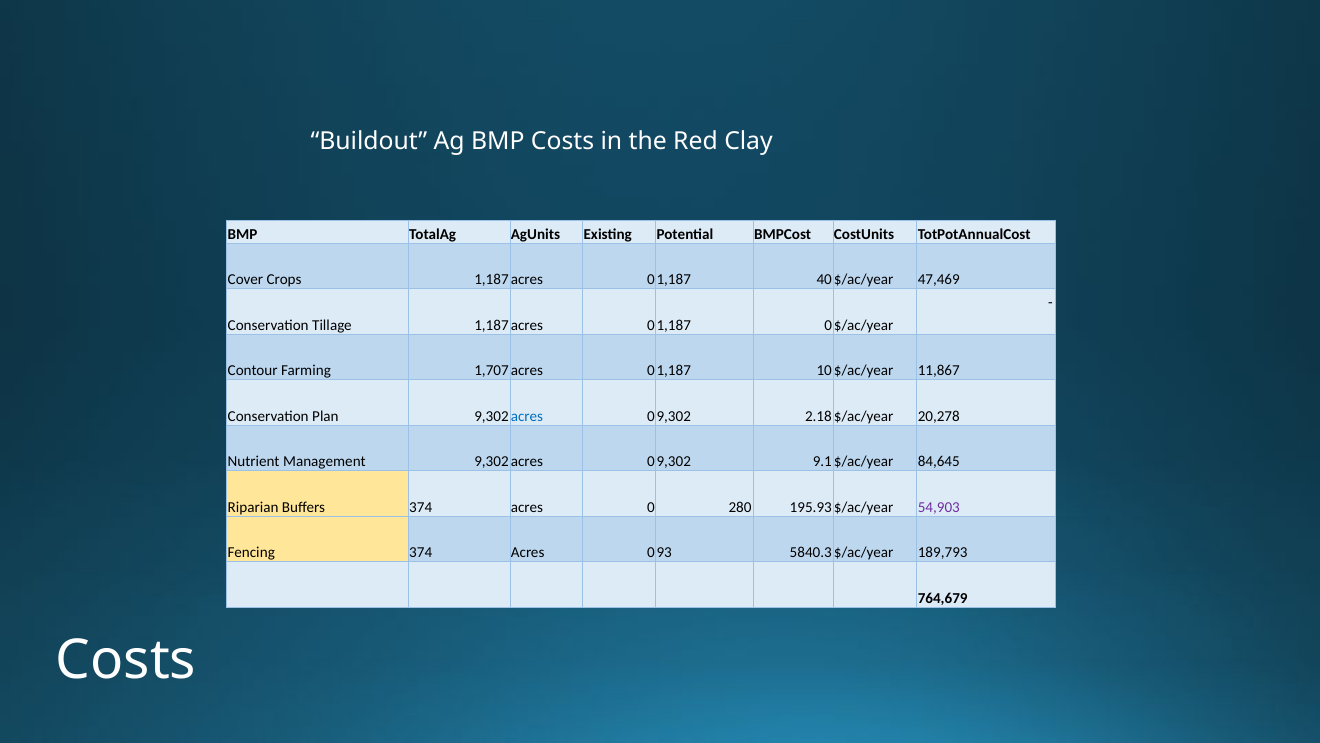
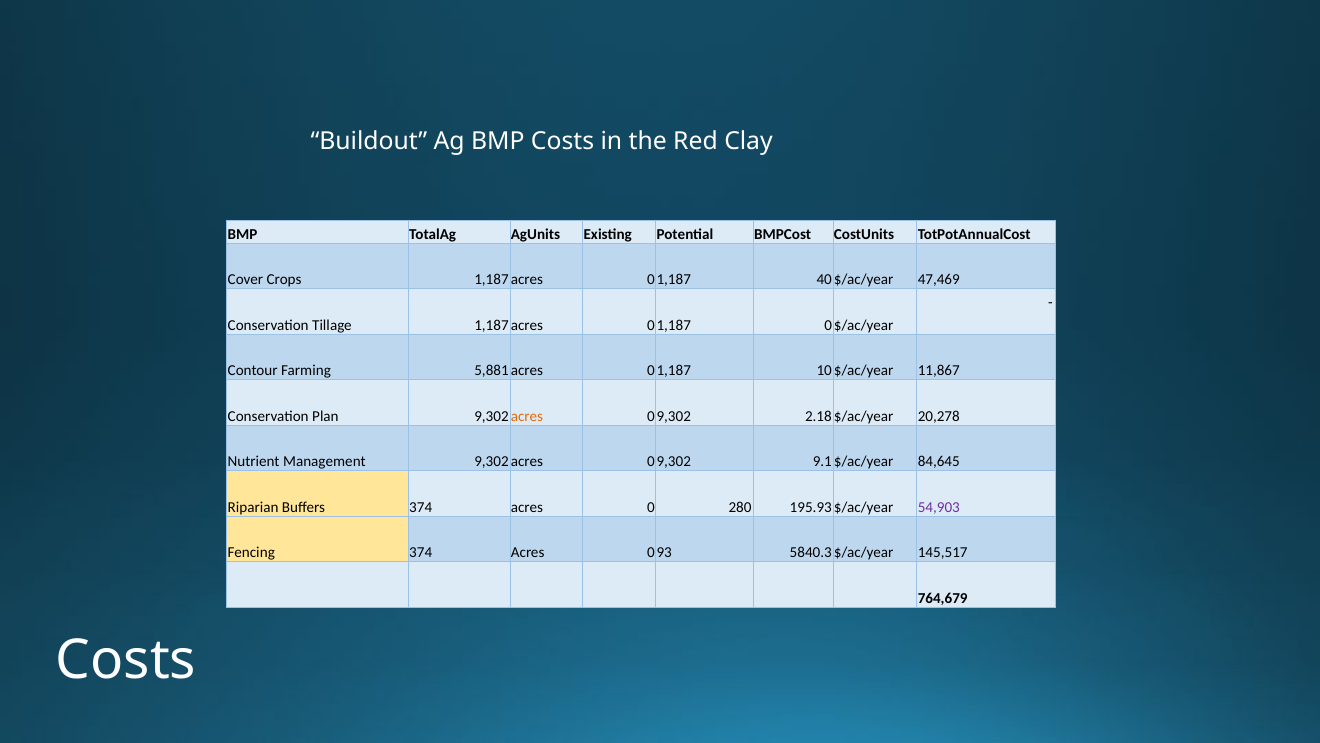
1,707: 1,707 -> 5,881
acres at (527, 416) colour: blue -> orange
189,793: 189,793 -> 145,517
